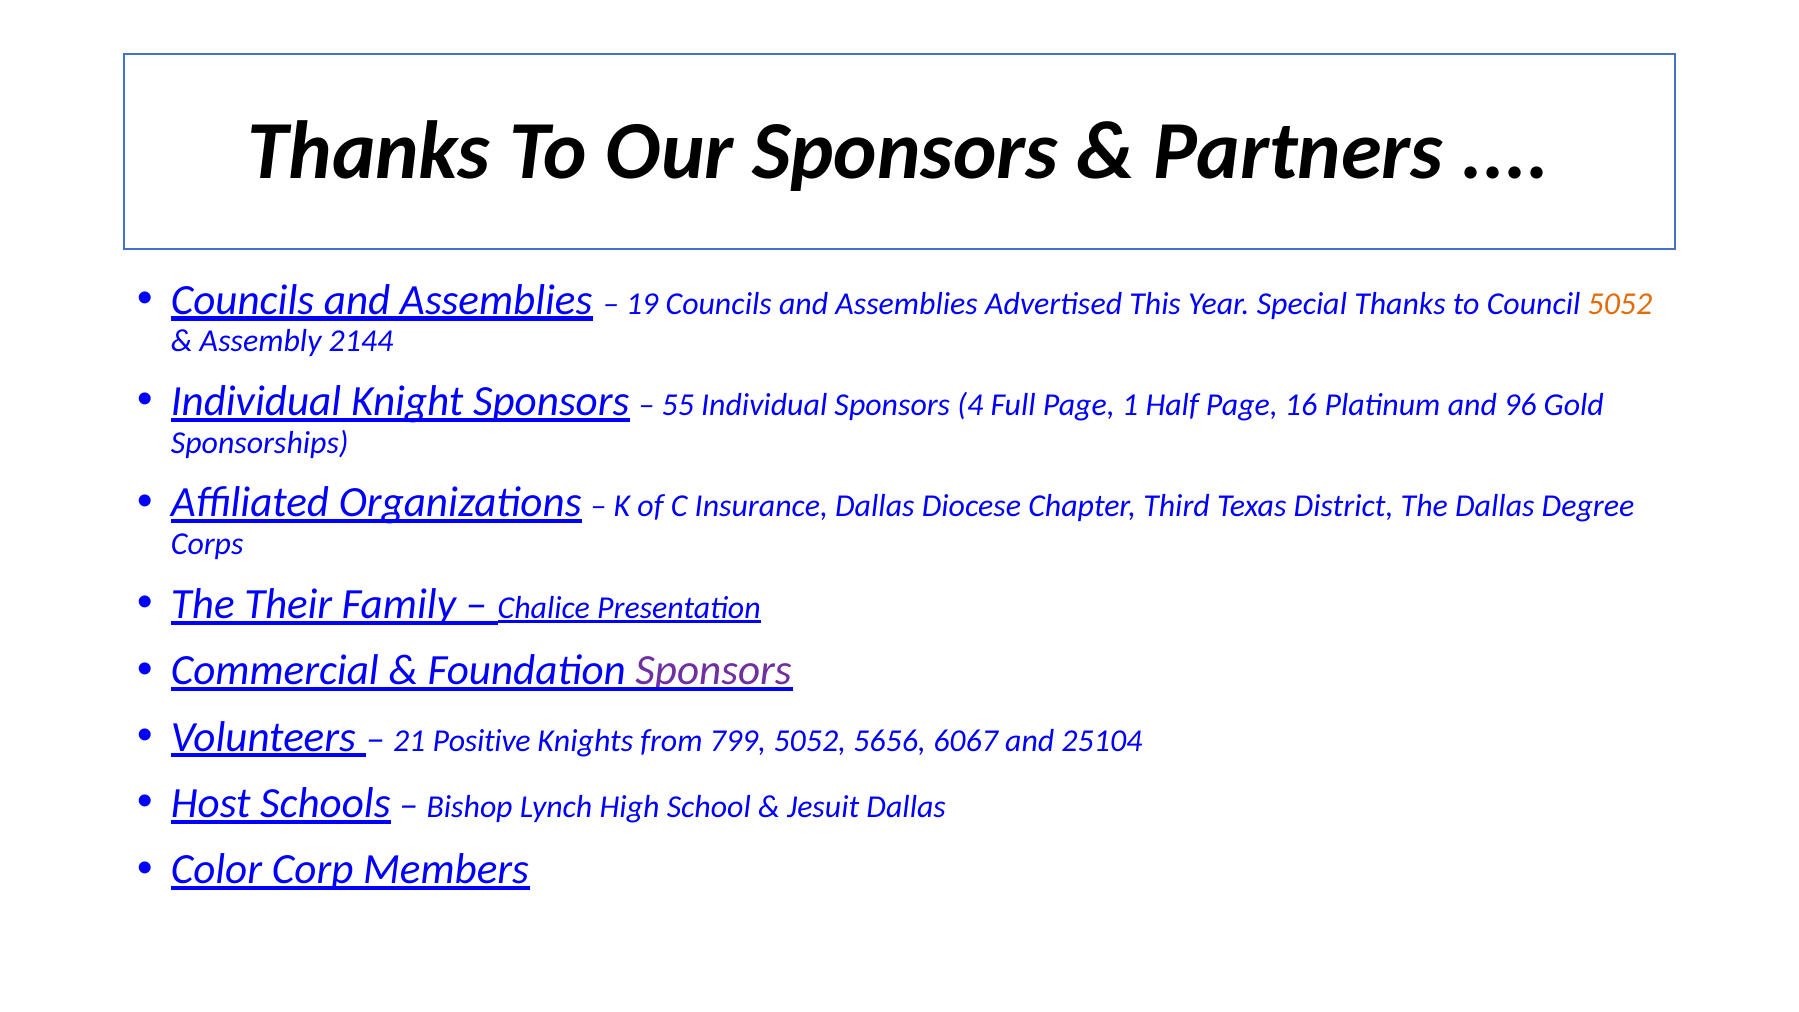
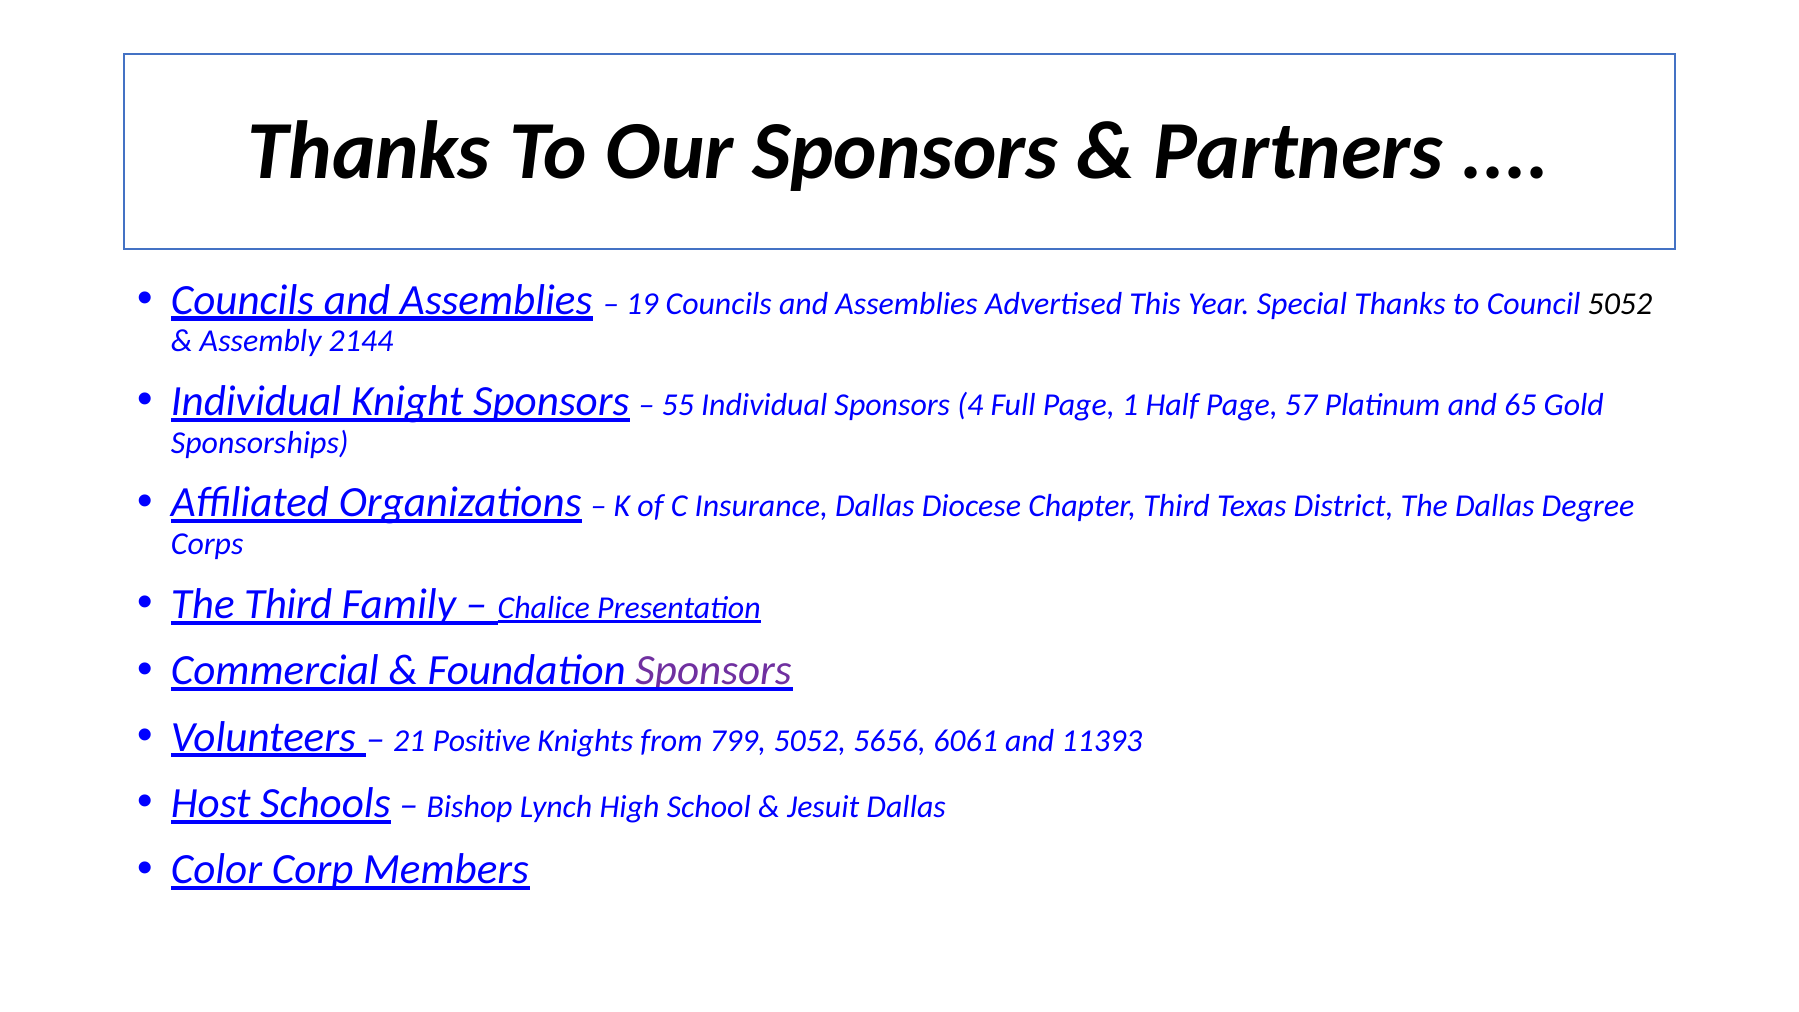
5052 at (1620, 304) colour: orange -> black
16: 16 -> 57
96: 96 -> 65
The Their: Their -> Third
6067: 6067 -> 6061
25104: 25104 -> 11393
